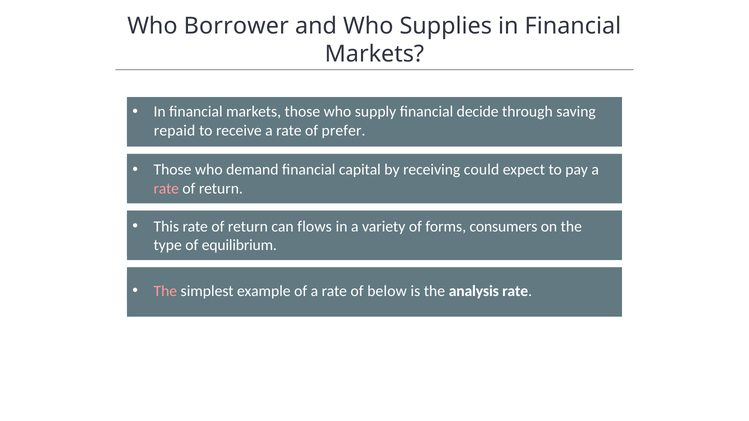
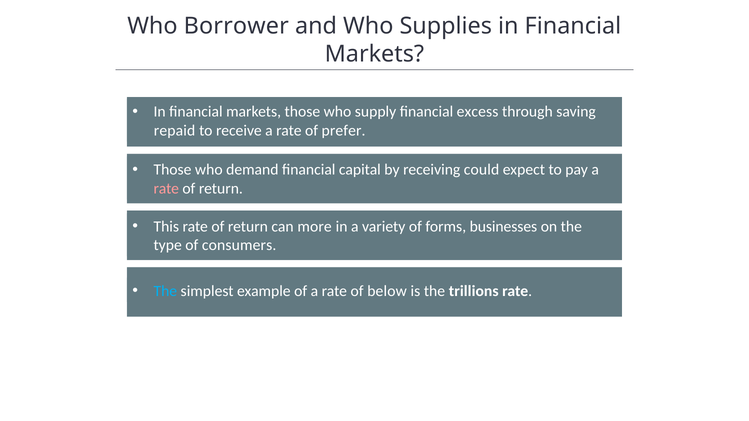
decide: decide -> excess
flows: flows -> more
consumers: consumers -> businesses
equilibrium: equilibrium -> consumers
The at (165, 291) colour: pink -> light blue
analysis: analysis -> trillions
